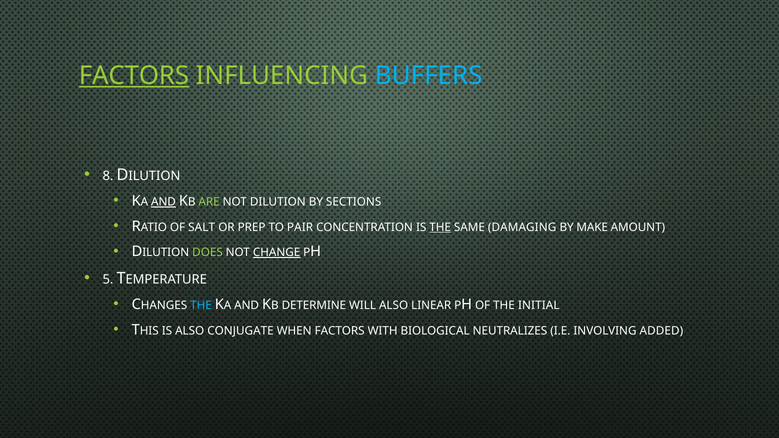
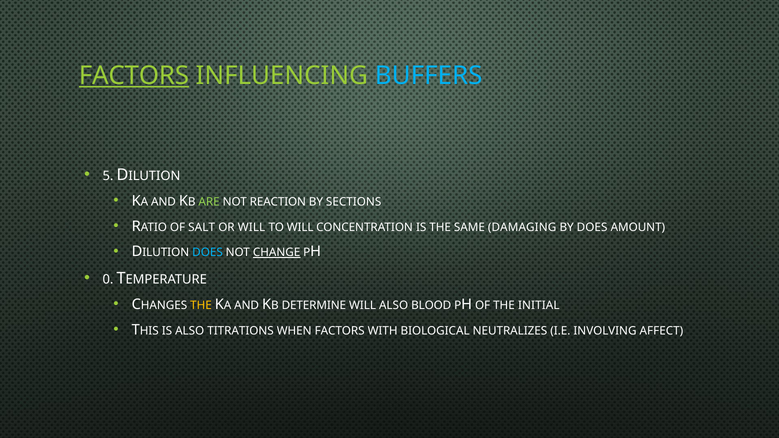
8: 8 -> 5
AND at (163, 202) underline: present -> none
DILUTION: DILUTION -> REACTION
OR PREP: PREP -> WILL
TO PAIR: PAIR -> WILL
THE at (440, 227) underline: present -> none
BY MAKE: MAKE -> DOES
DOES at (208, 253) colour: light green -> light blue
5: 5 -> 0
THE at (201, 306) colour: light blue -> yellow
LINEAR: LINEAR -> BLOOD
CONJUGATE: CONJUGATE -> TITRATIONS
ADDED: ADDED -> AFFECT
